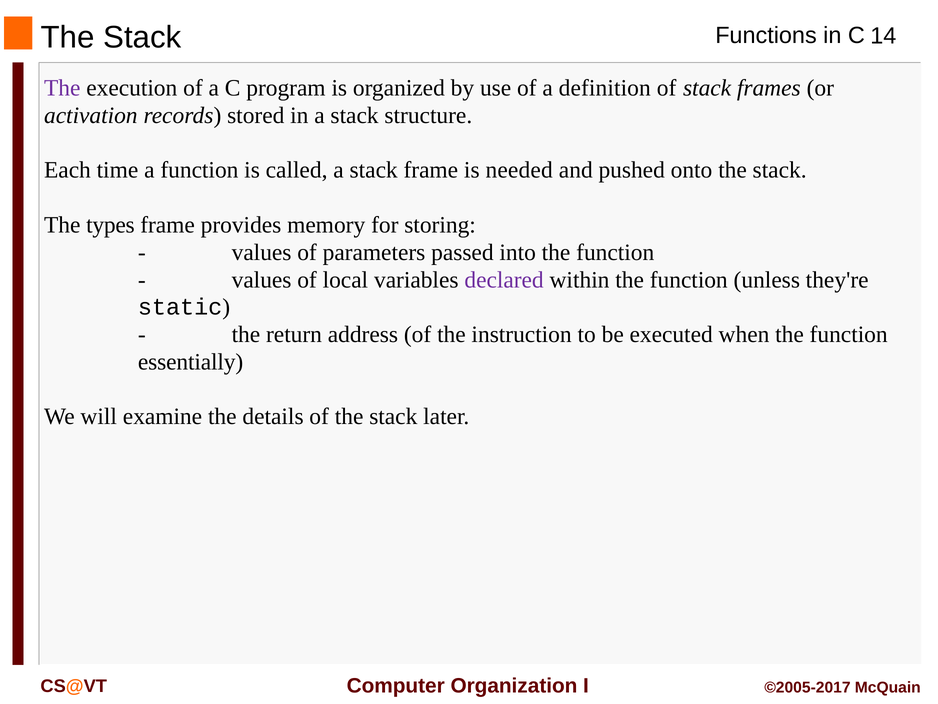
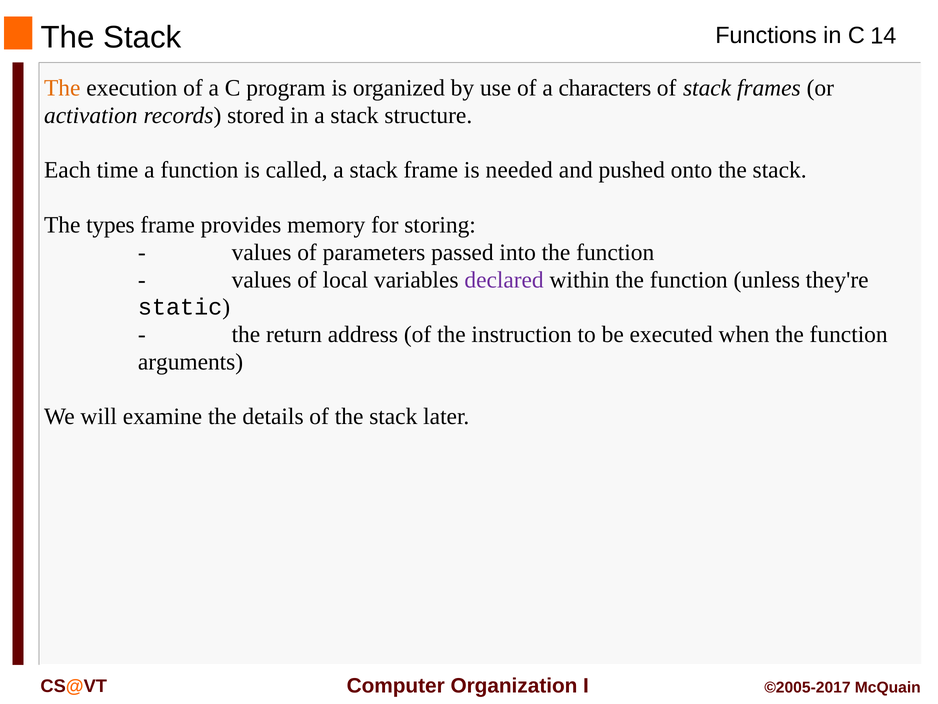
The at (62, 88) colour: purple -> orange
definition: definition -> characters
essentially: essentially -> arguments
